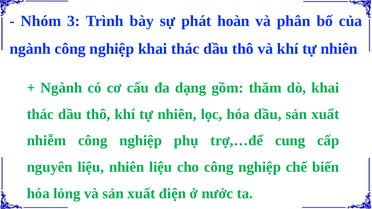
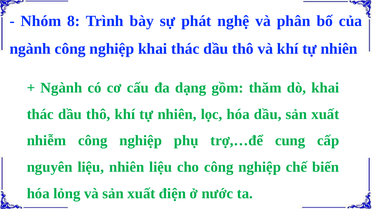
3: 3 -> 8
hoàn: hoàn -> nghệ
